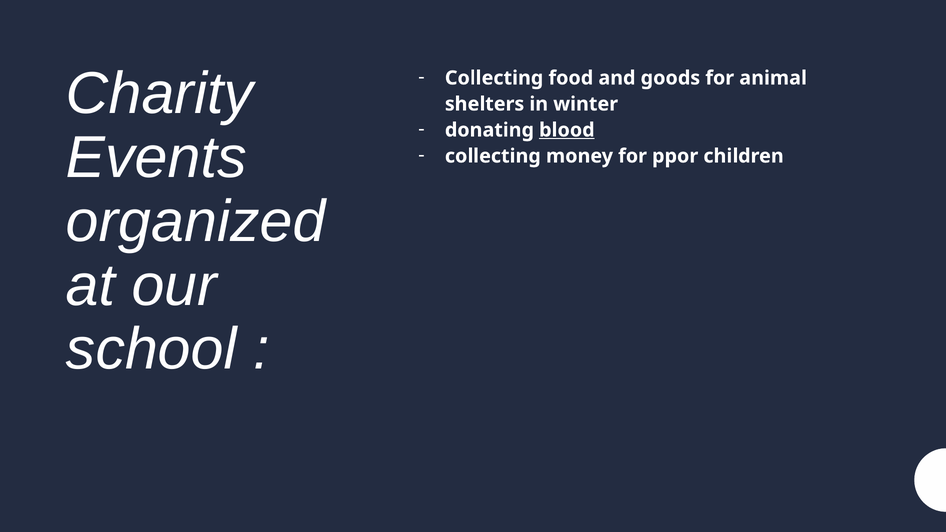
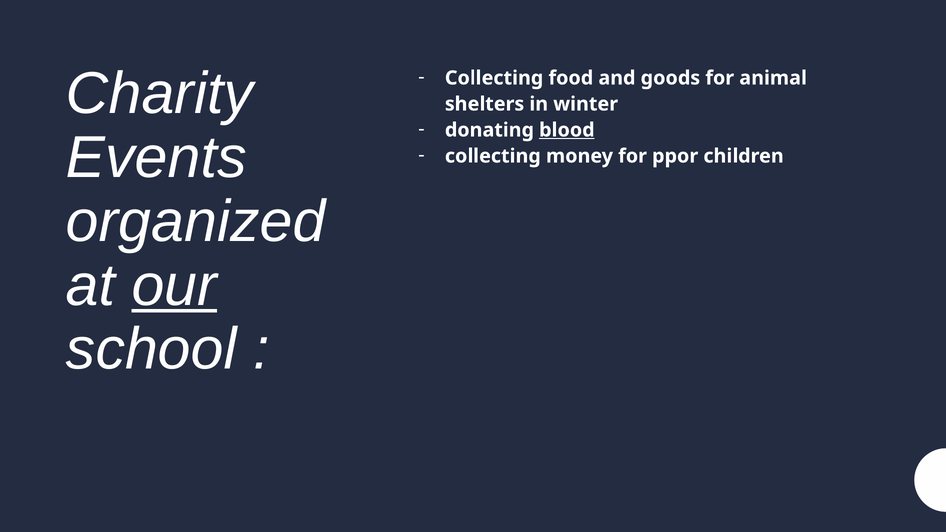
our underline: none -> present
